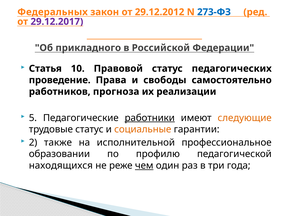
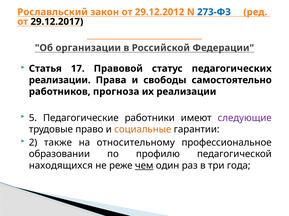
Федеральных: Федеральных -> Рославльский
29.12.2017 colour: purple -> black
прикладного: прикладного -> организации
10: 10 -> 17
проведение at (60, 80): проведение -> реализации
работники underline: present -> none
следующие colour: orange -> purple
трудовые статус: статус -> право
исполнительной: исполнительной -> относительному
